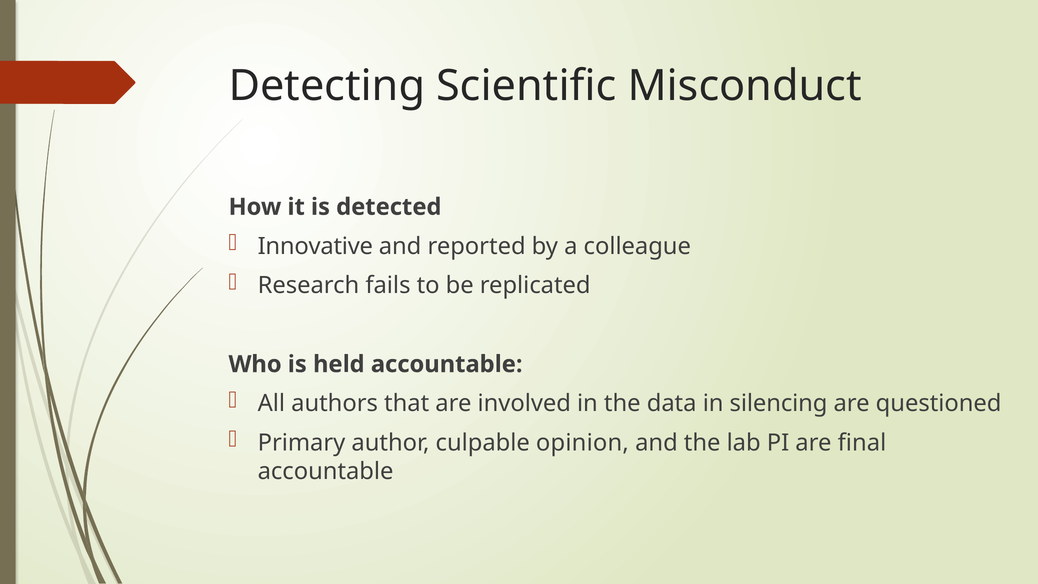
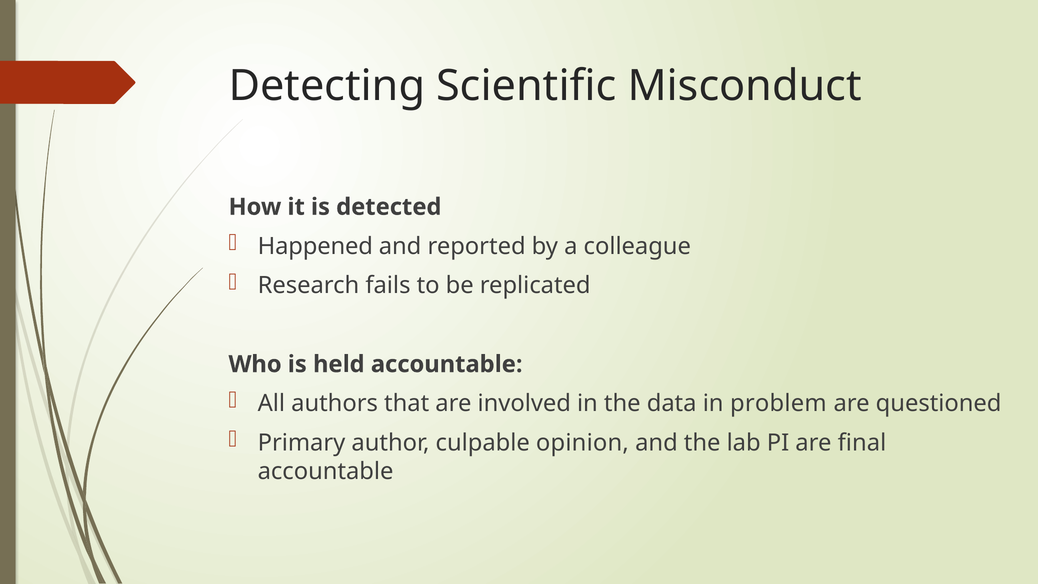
Innovative: Innovative -> Happened
silencing: silencing -> problem
